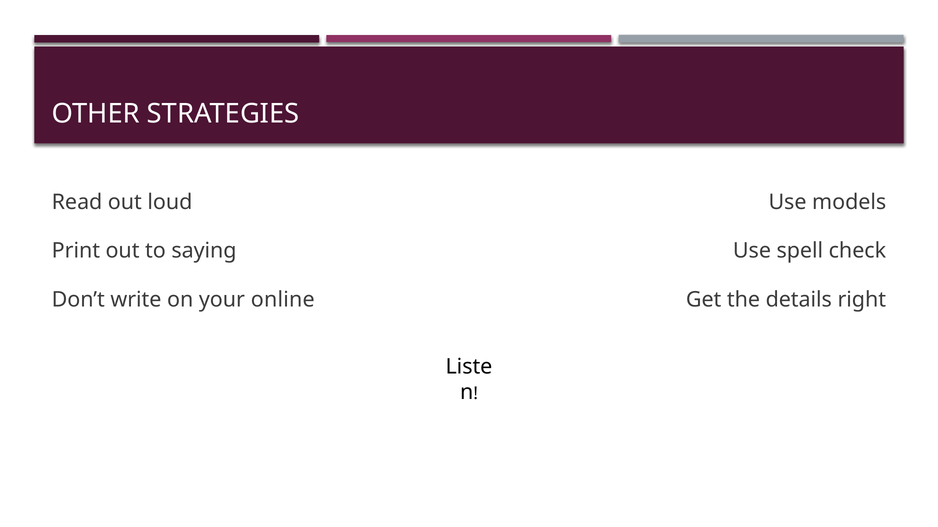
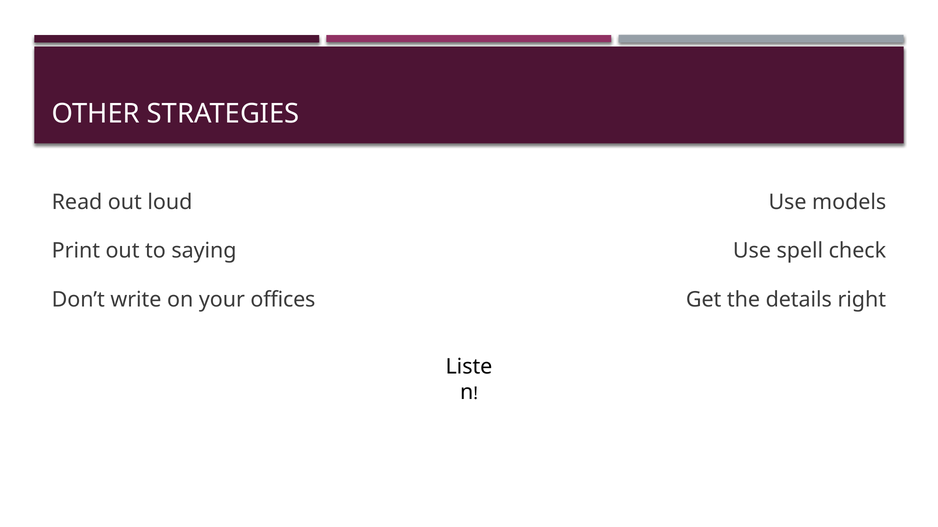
online: online -> offices
